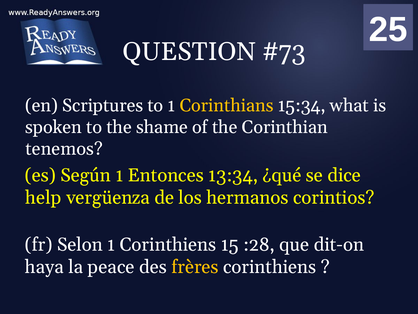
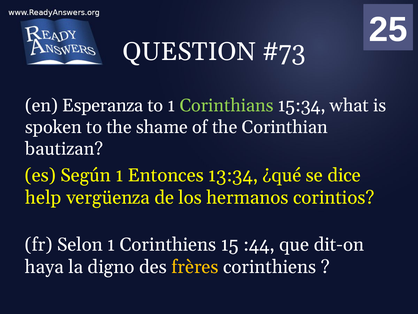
Scriptures: Scriptures -> Esperanza
Corinthians colour: yellow -> light green
tenemos: tenemos -> bautizan
:28: :28 -> :44
peace: peace -> digno
